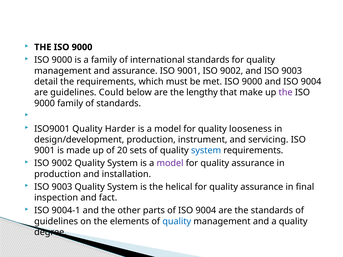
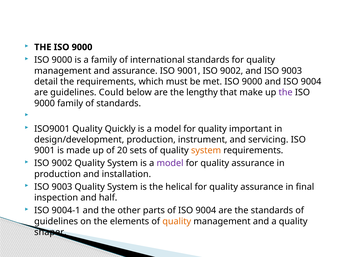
Harder: Harder -> Quickly
looseness: looseness -> important
system at (206, 151) colour: blue -> orange
fact: fact -> half
quality at (177, 222) colour: blue -> orange
degree: degree -> shaper
